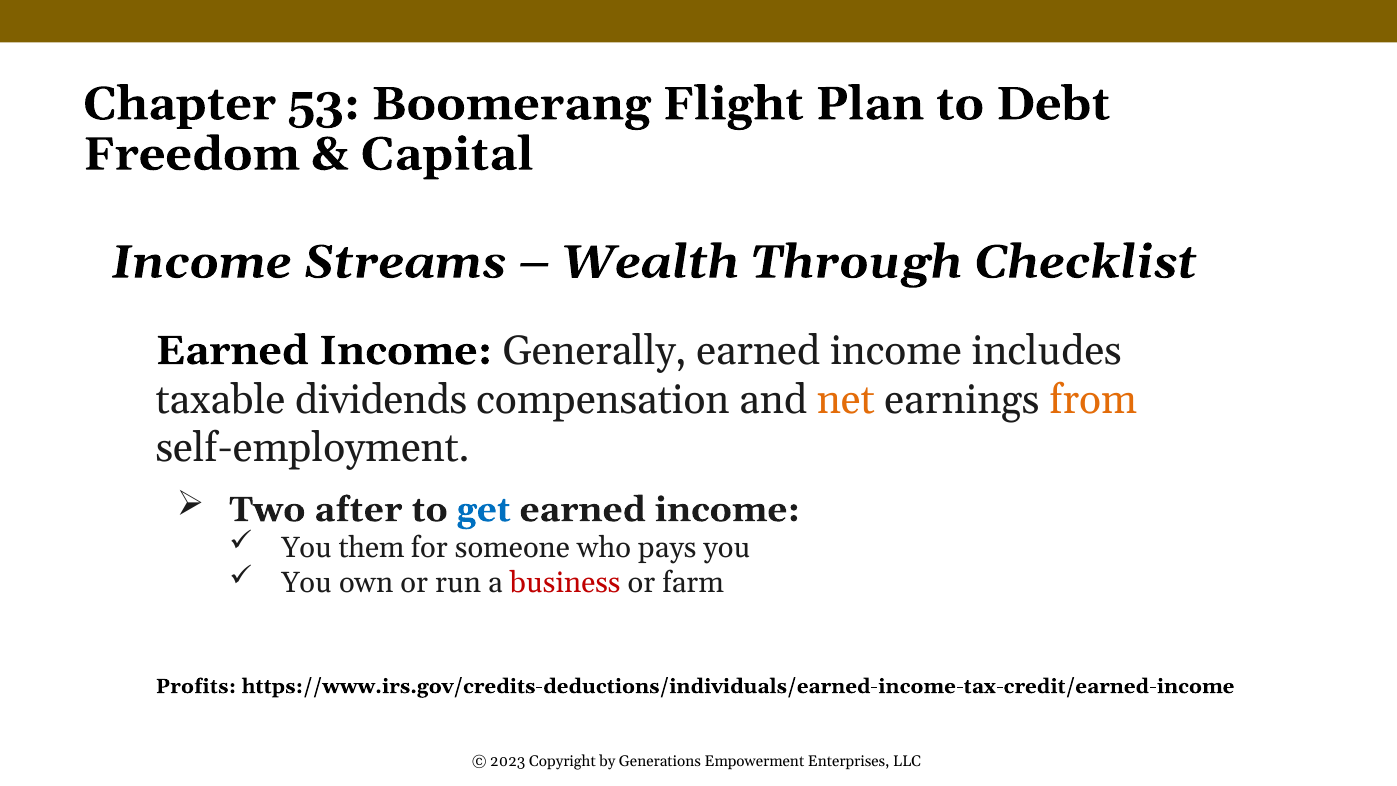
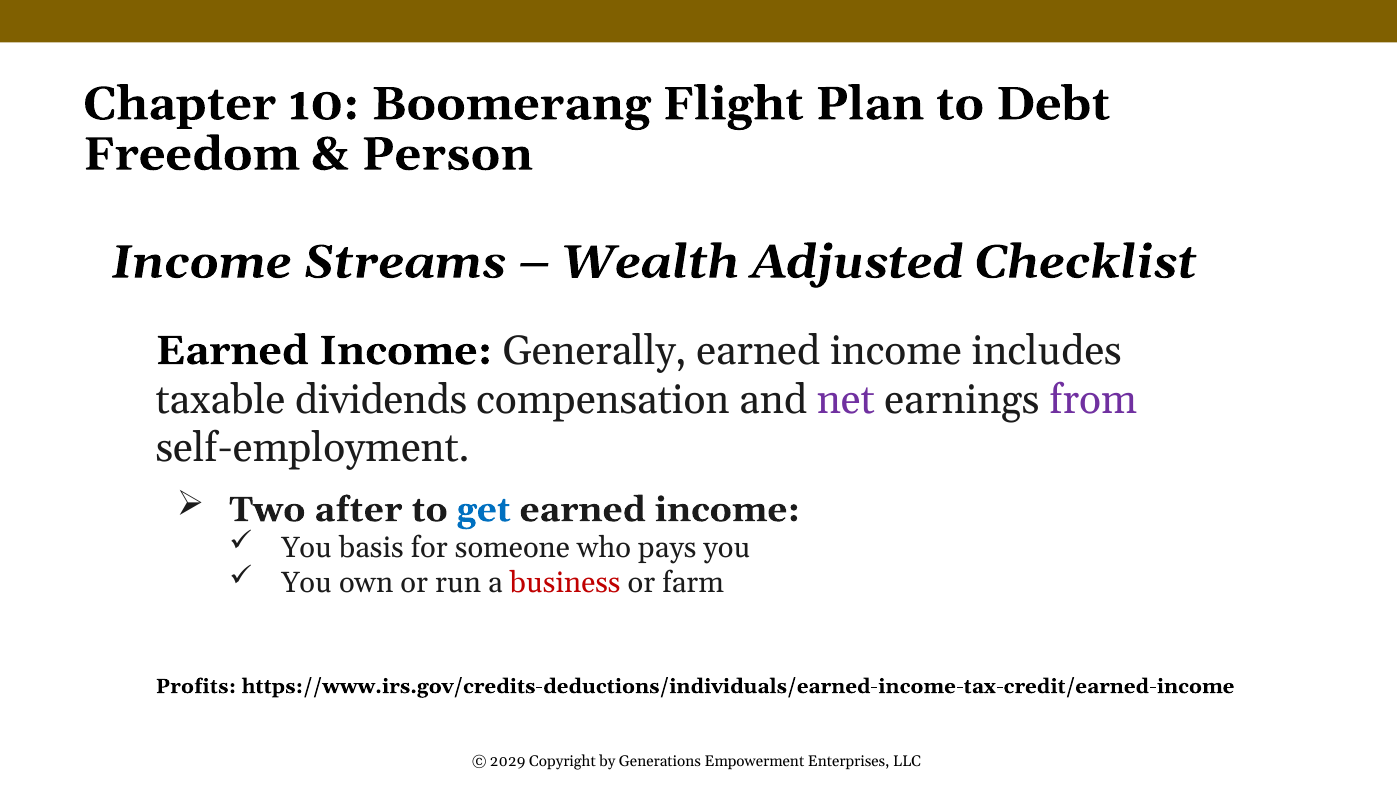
53: 53 -> 10
Capital: Capital -> Person
Through: Through -> Adjusted
net colour: orange -> purple
from colour: orange -> purple
them: them -> basis
2023: 2023 -> 2029
